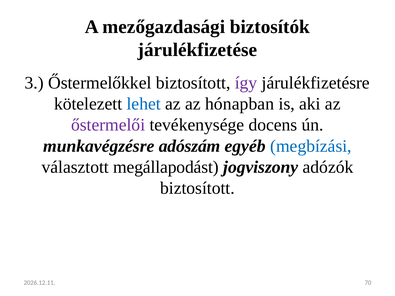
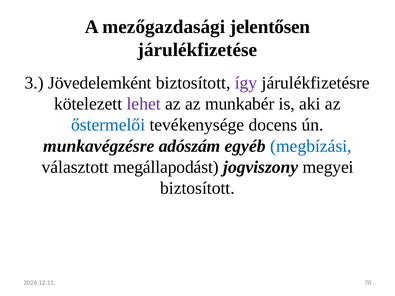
biztosítók: biztosítók -> jelentősen
Őstermelőkkel: Őstermelőkkel -> Jövedelemként
lehet colour: blue -> purple
hónapban: hónapban -> munkabér
őstermelői colour: purple -> blue
adózók: adózók -> megyei
